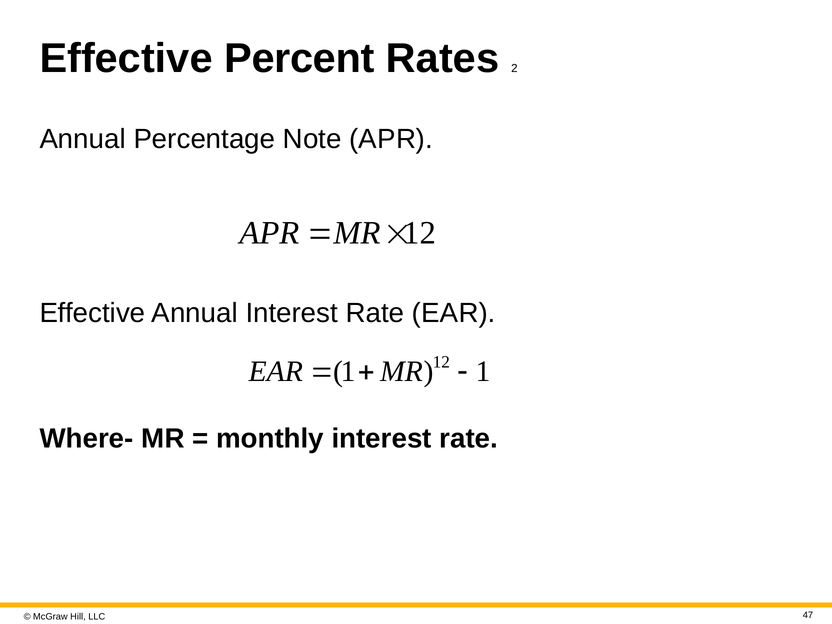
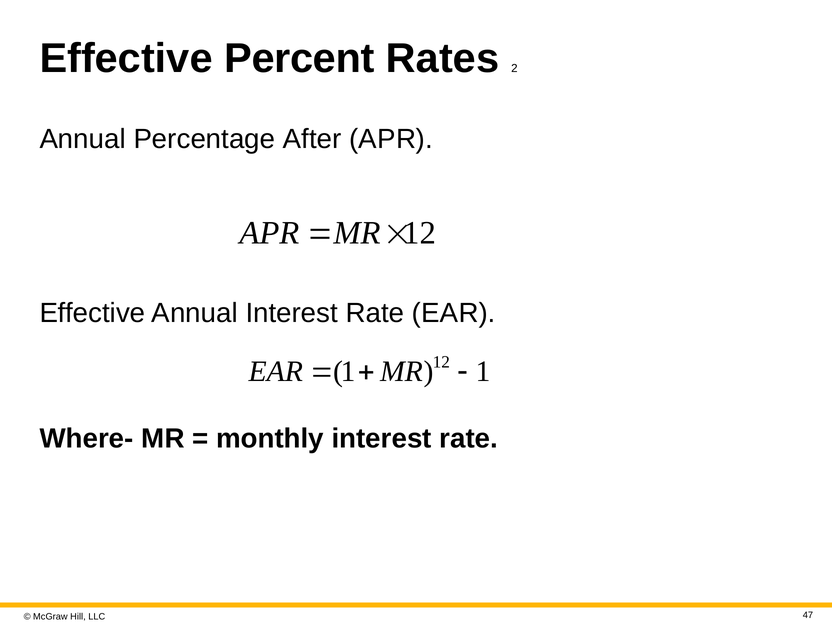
Note: Note -> After
